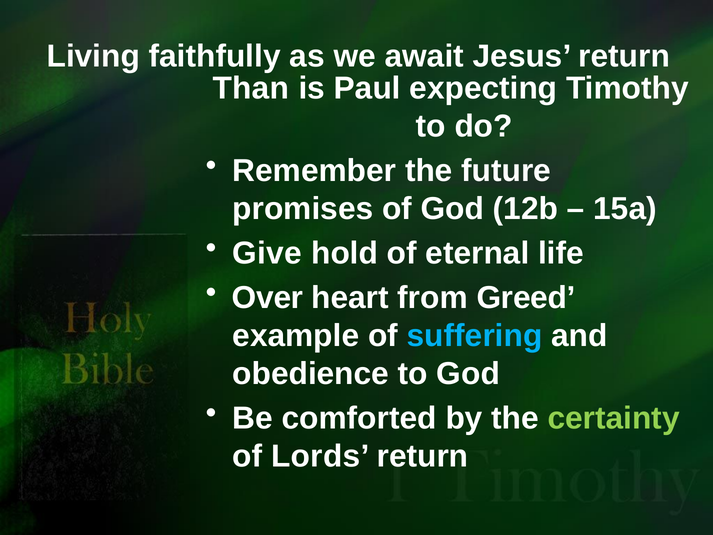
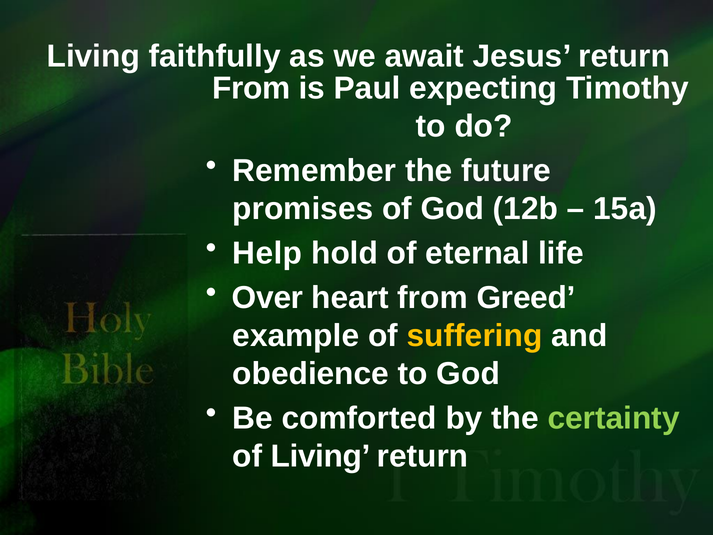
Than at (251, 88): Than -> From
Give: Give -> Help
suffering colour: light blue -> yellow
of Lords: Lords -> Living
